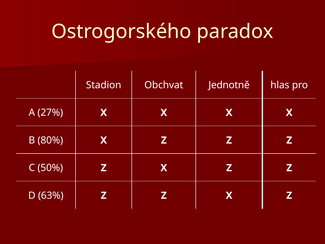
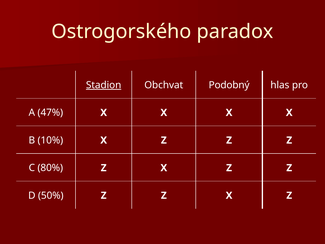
Stadion underline: none -> present
Jednotně: Jednotně -> Podobný
27%: 27% -> 47%
80%: 80% -> 10%
50%: 50% -> 80%
63%: 63% -> 50%
